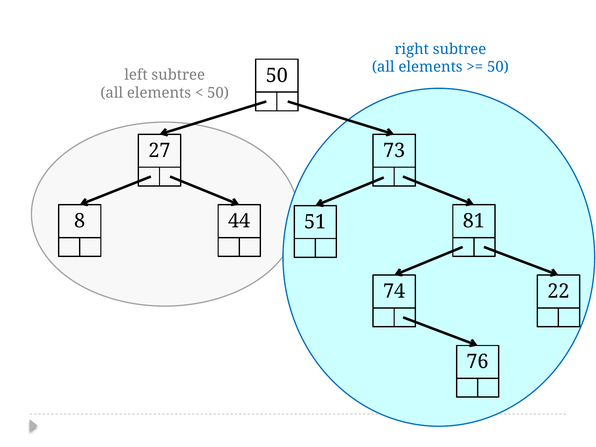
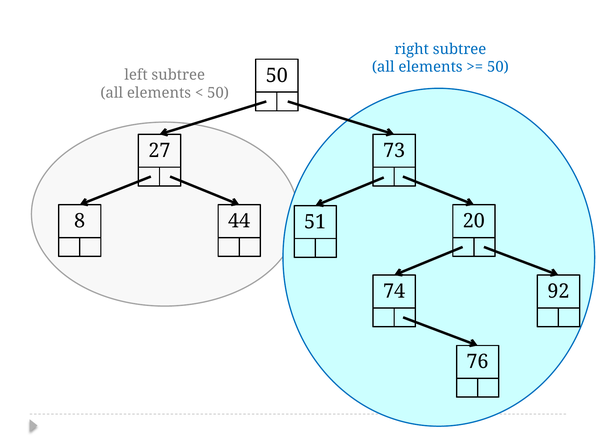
81: 81 -> 20
22: 22 -> 92
